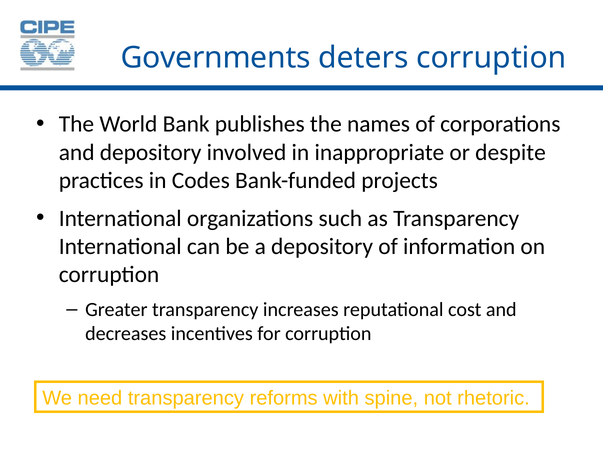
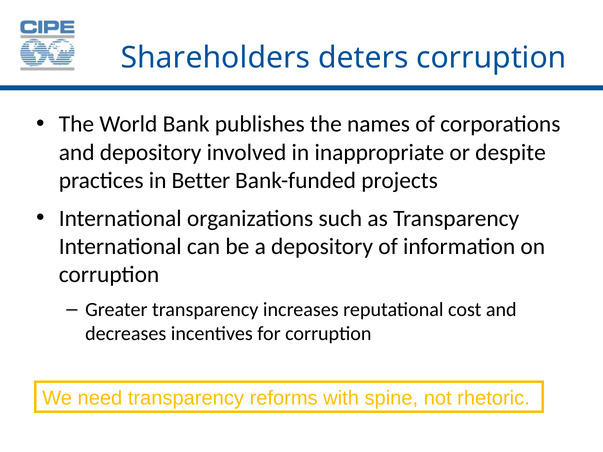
Governments: Governments -> Shareholders
Codes: Codes -> Better
